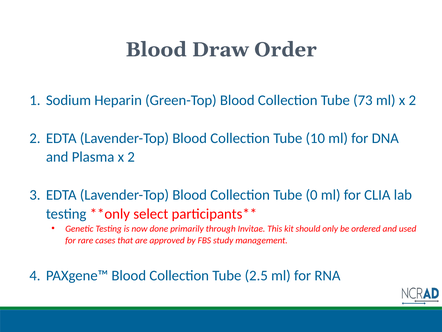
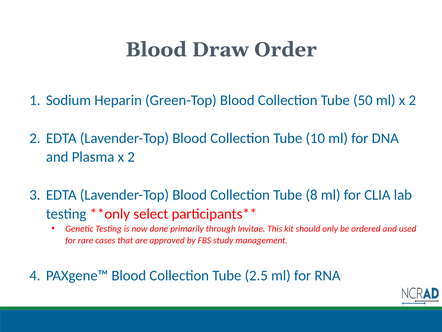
73: 73 -> 50
0: 0 -> 8
